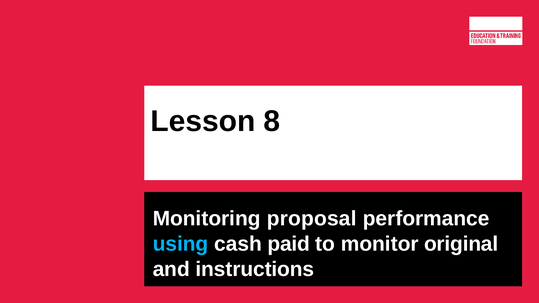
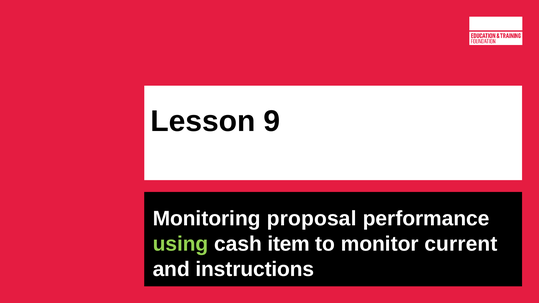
8: 8 -> 9
using colour: light blue -> light green
paid: paid -> item
original: original -> current
